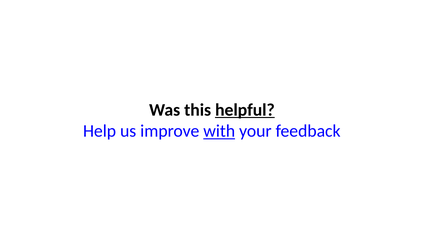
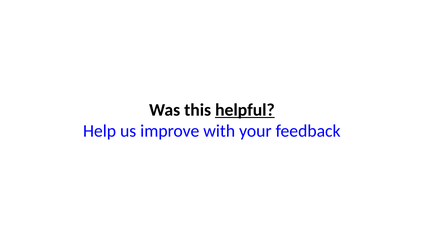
with underline: present -> none
